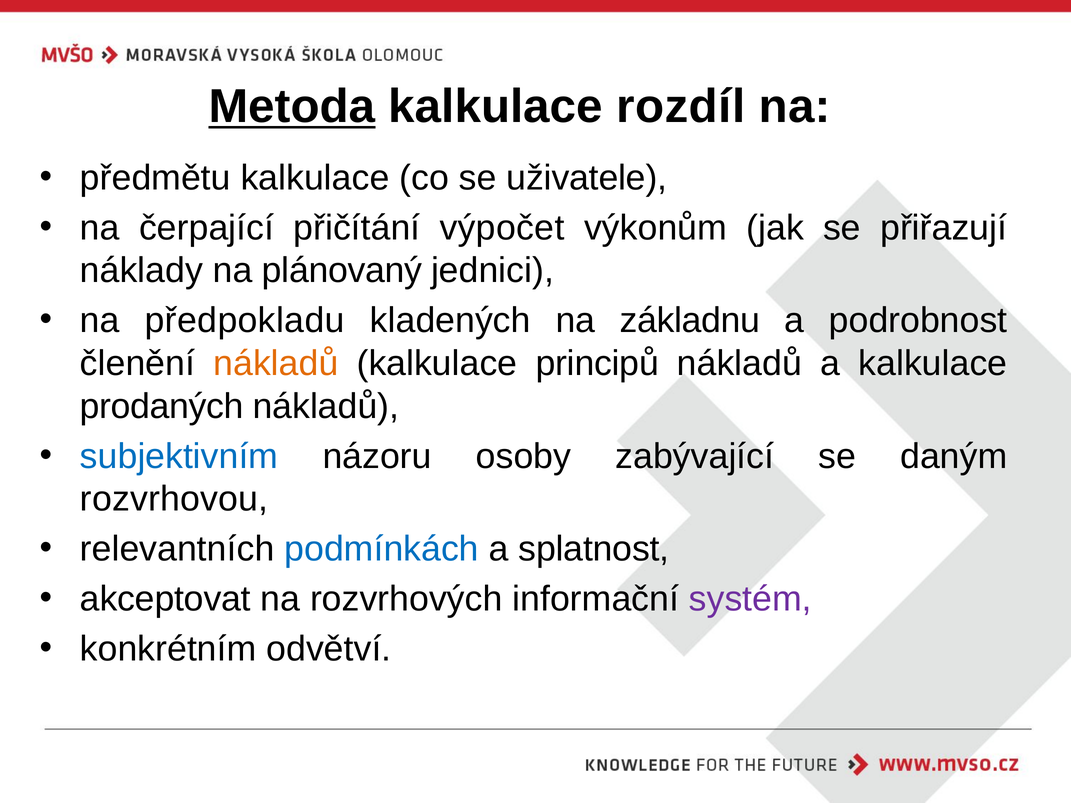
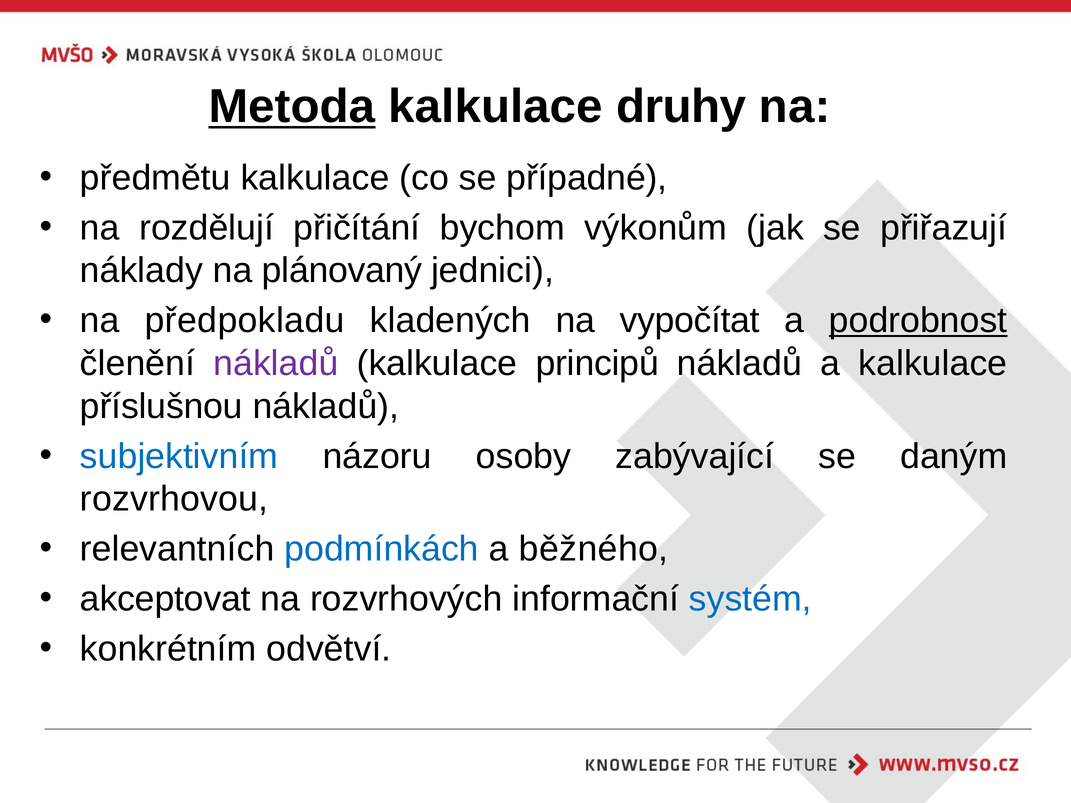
rozdíl: rozdíl -> druhy
uživatele: uživatele -> případné
čerpající: čerpající -> rozdělují
výpočet: výpočet -> bychom
základnu: základnu -> vypočítat
podrobnost underline: none -> present
nákladů at (276, 364) colour: orange -> purple
prodaných: prodaných -> příslušnou
splatnost: splatnost -> běžného
systém colour: purple -> blue
